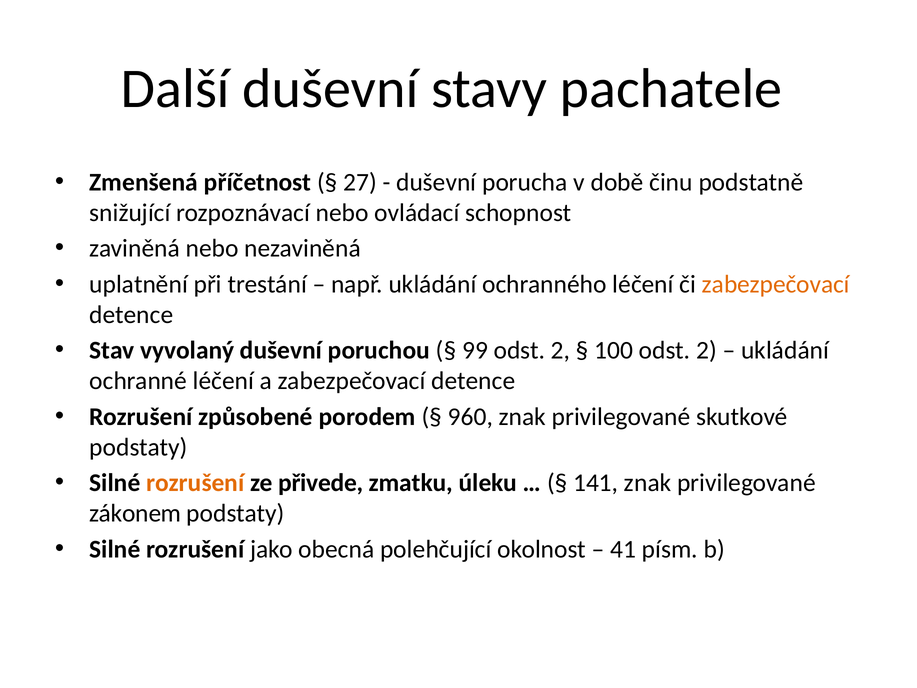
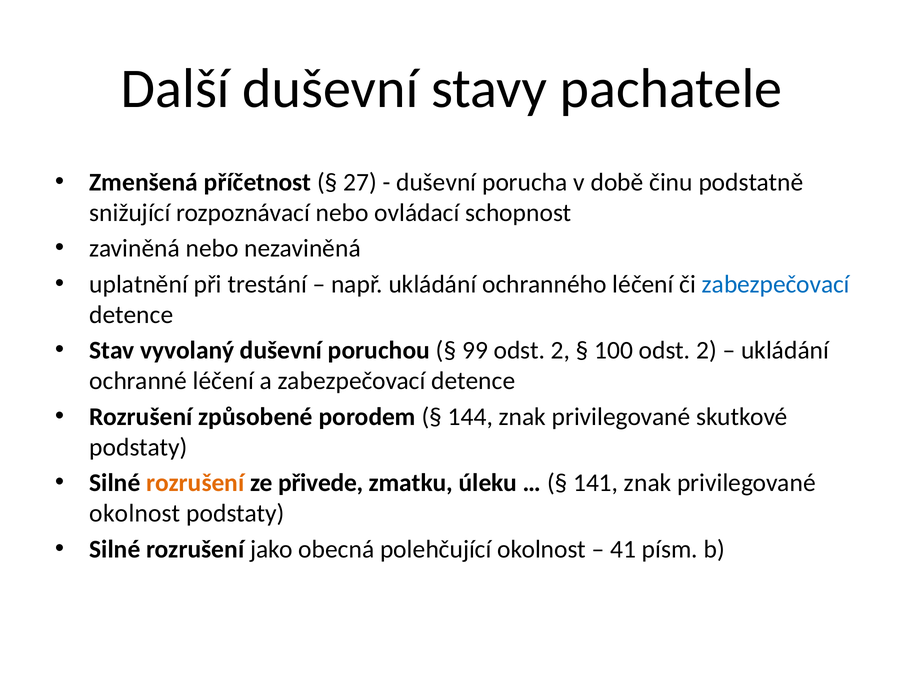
zabezpečovací at (776, 284) colour: orange -> blue
960: 960 -> 144
zákonem at (135, 513): zákonem -> okolnost
